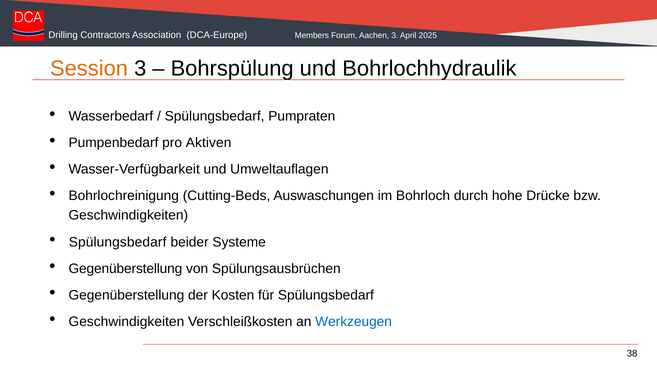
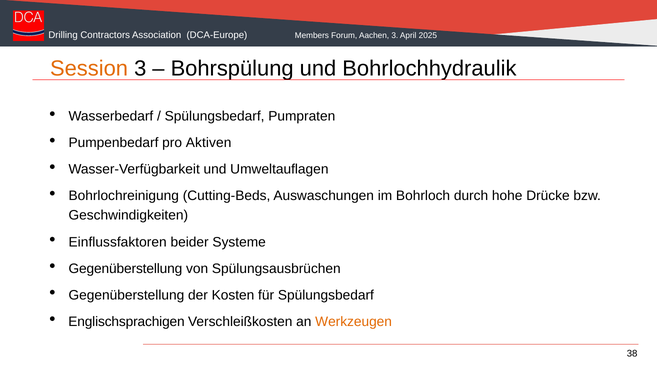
Spülungsbedarf at (118, 242): Spülungsbedarf -> Einflussfaktoren
Geschwindigkeiten at (126, 322): Geschwindigkeiten -> Englischsprachigen
Werkzeugen colour: blue -> orange
